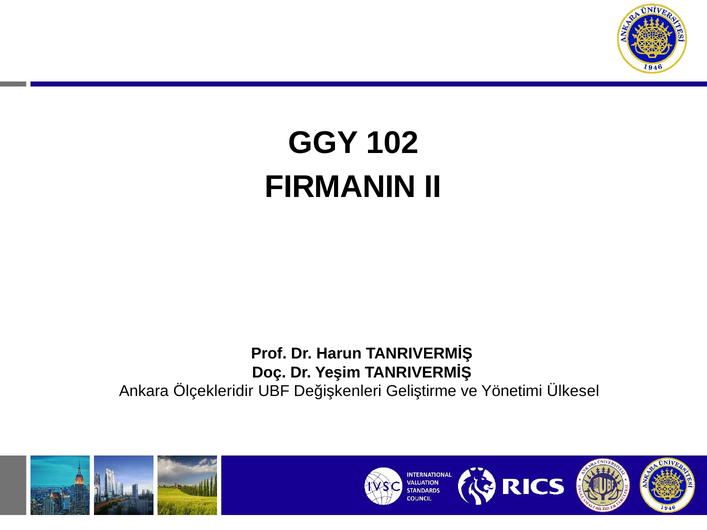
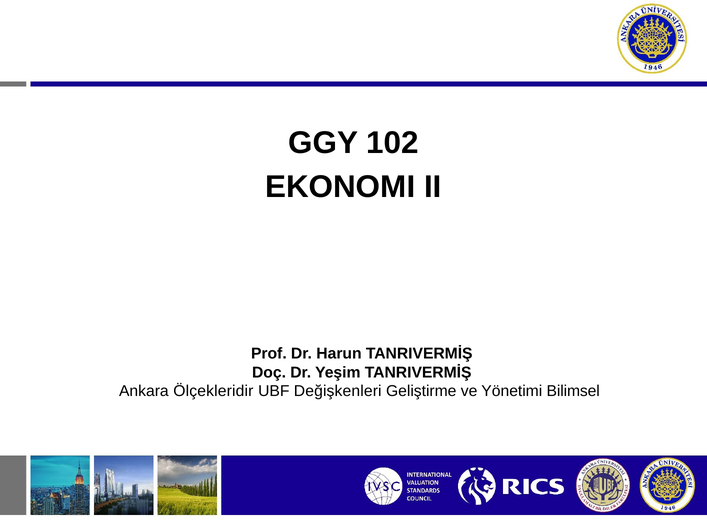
FIRMANIN: FIRMANIN -> EKONOMI
Ülkesel: Ülkesel -> Bilimsel
